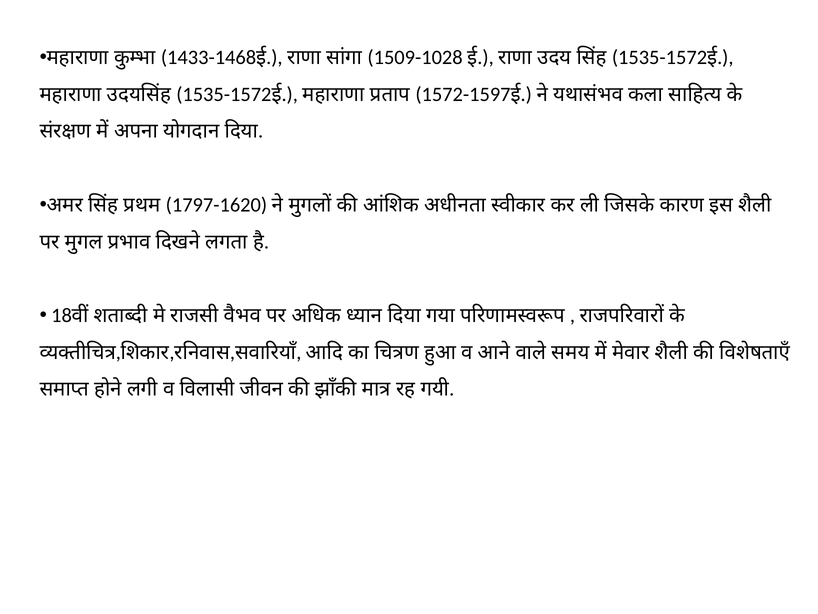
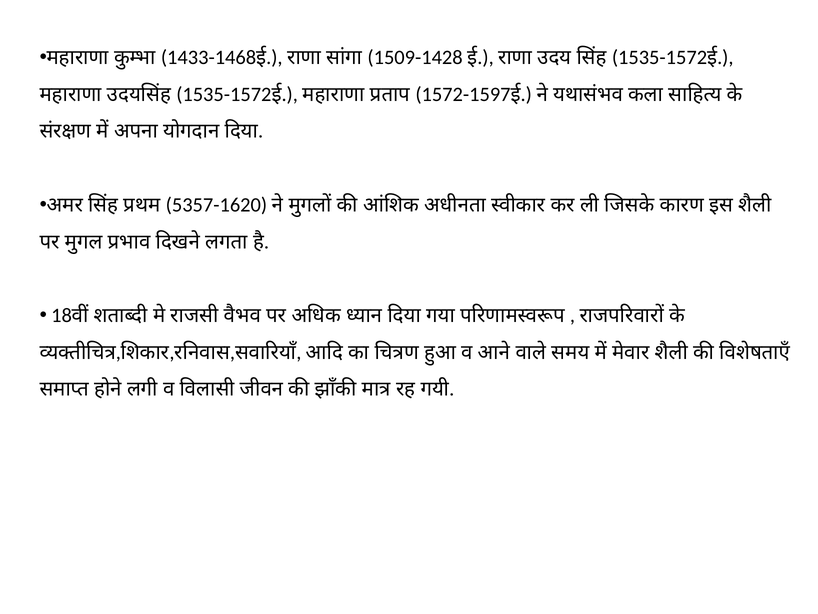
1509-1028: 1509-1028 -> 1509-1428
1797-1620: 1797-1620 -> 5357-1620
